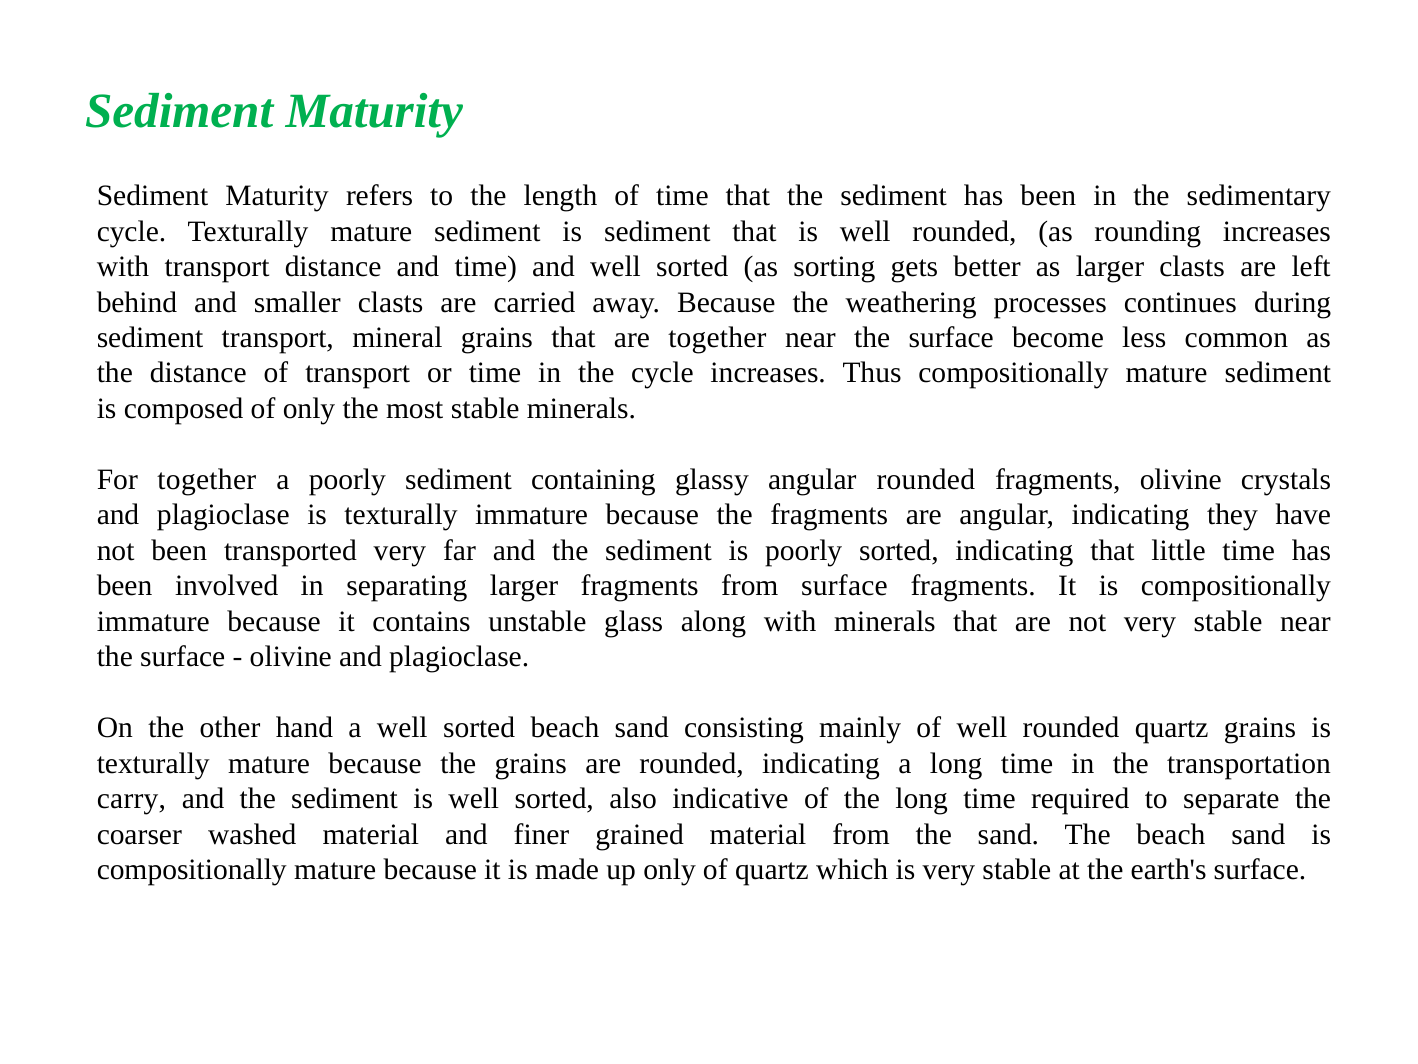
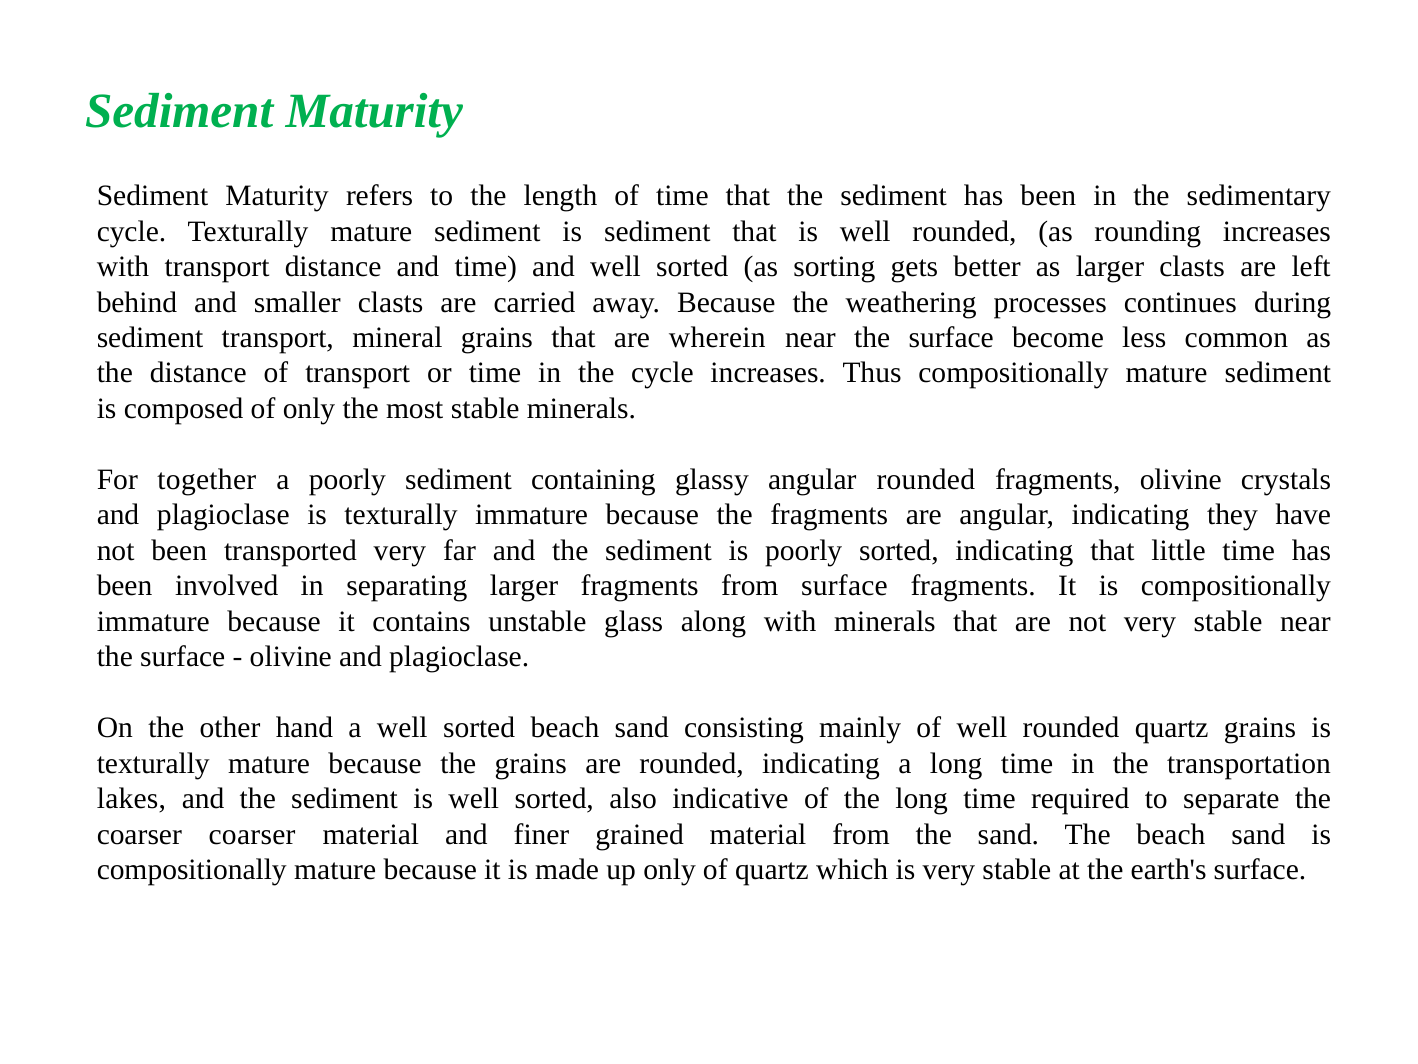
are together: together -> wherein
carry: carry -> lakes
coarser washed: washed -> coarser
